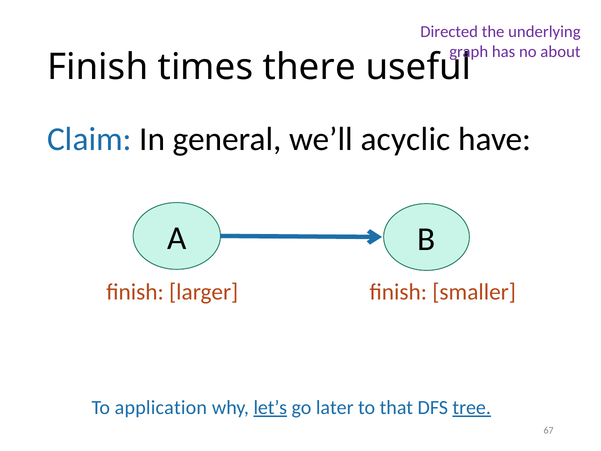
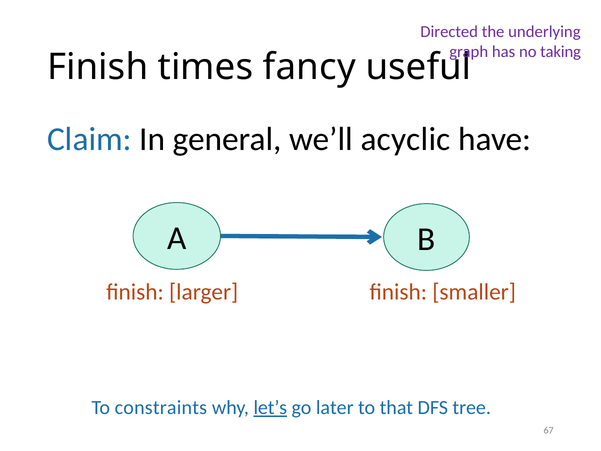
about: about -> taking
there: there -> fancy
application: application -> constraints
tree underline: present -> none
